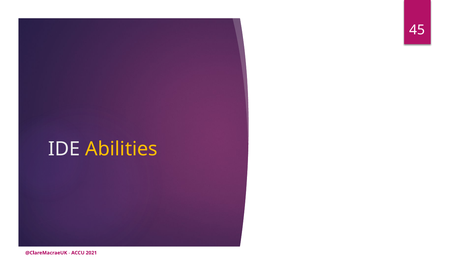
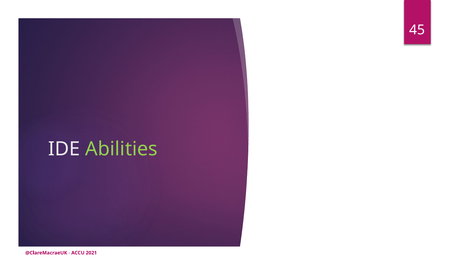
Abilities colour: yellow -> light green
